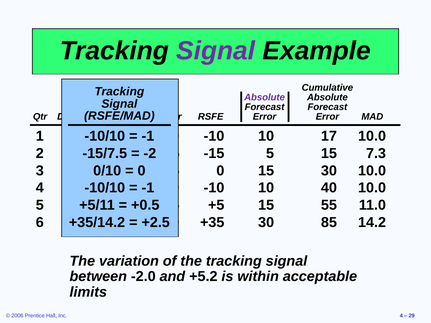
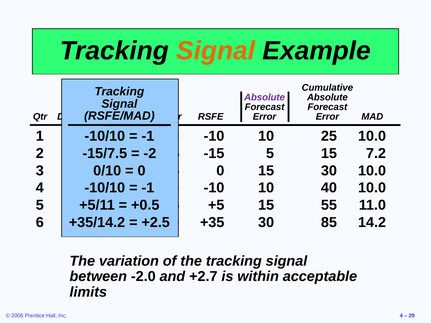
Signal at (216, 51) colour: purple -> orange
17: 17 -> 25
7.3: 7.3 -> 7.2
+5.2: +5.2 -> +2.7
